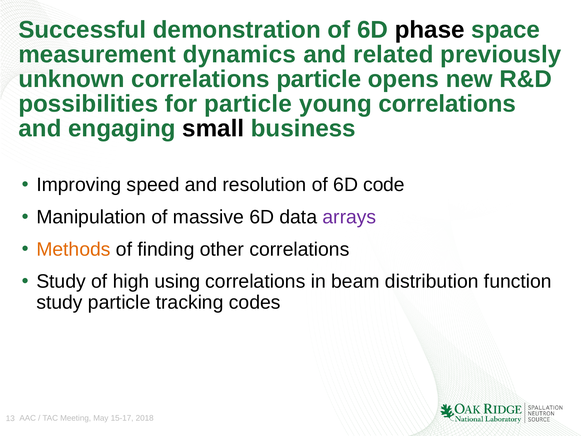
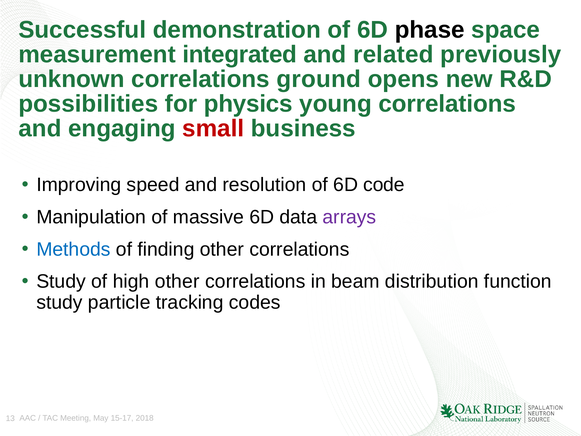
dynamics: dynamics -> integrated
correlations particle: particle -> ground
for particle: particle -> physics
small colour: black -> red
Methods colour: orange -> blue
high using: using -> other
